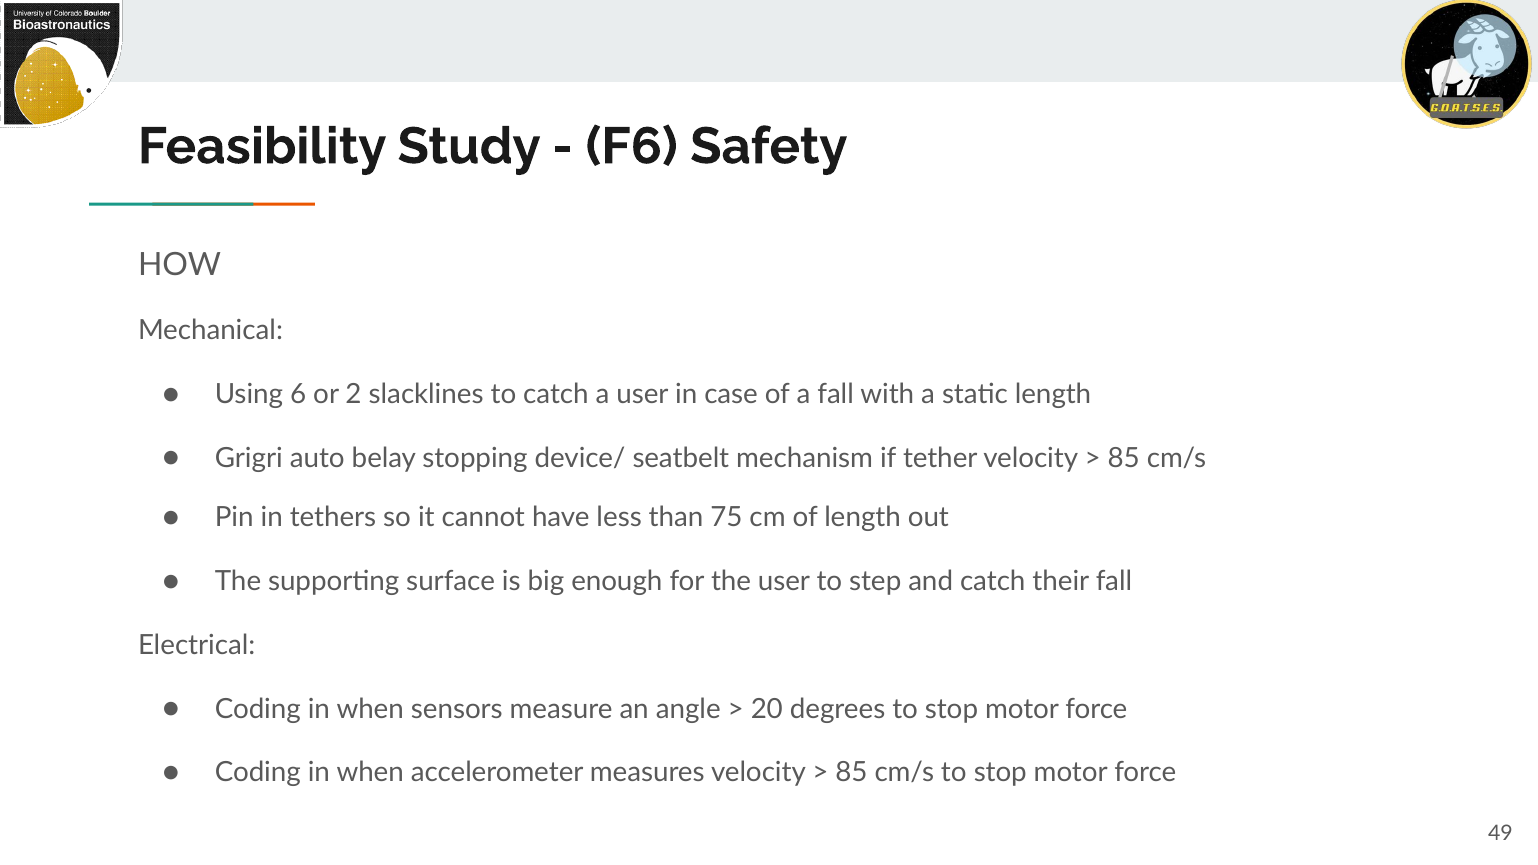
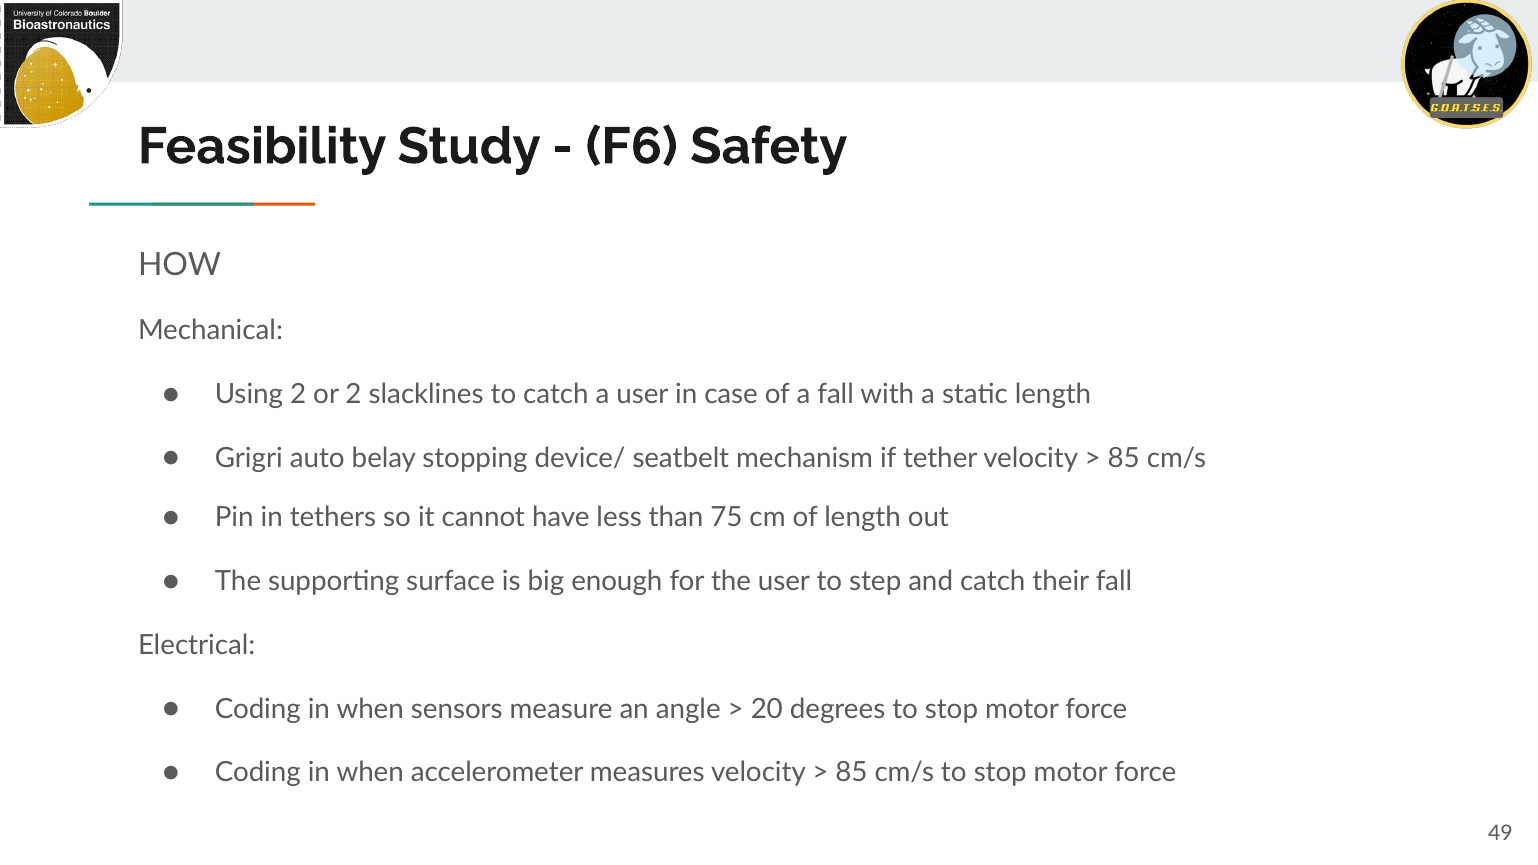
Using 6: 6 -> 2
